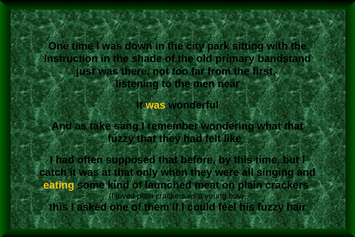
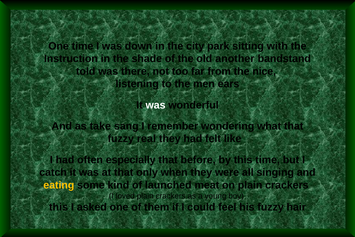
primary: primary -> another
just: just -> told
first: first -> nice
near: near -> ears
was at (156, 105) colour: yellow -> white
fuzzy that: that -> real
supposed: supposed -> especially
